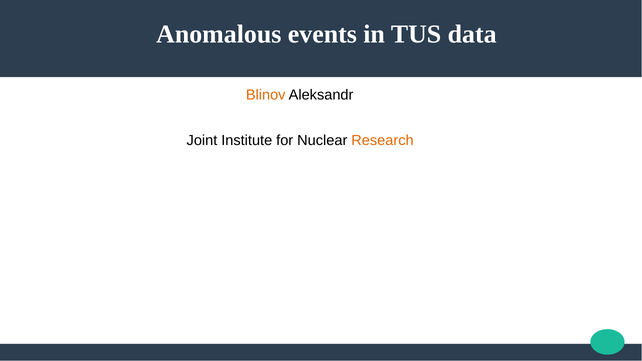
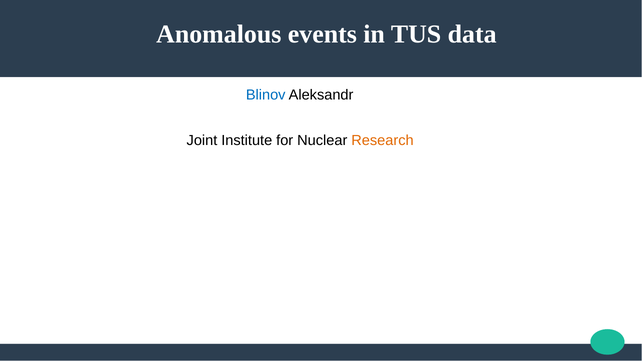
Blinov colour: orange -> blue
